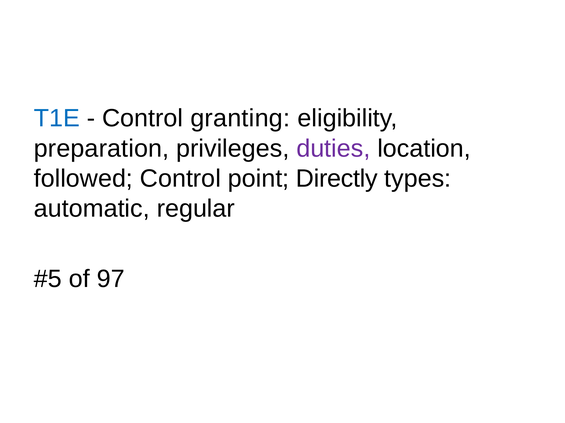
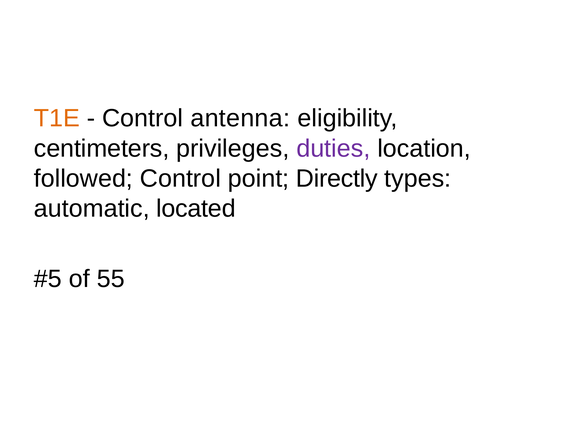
T1E colour: blue -> orange
granting: granting -> antenna
preparation: preparation -> centimeters
regular: regular -> located
97: 97 -> 55
